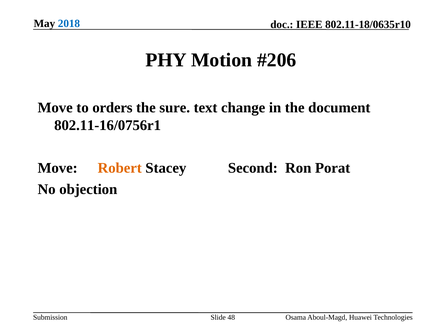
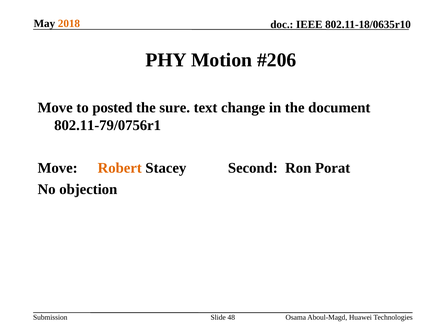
2018 colour: blue -> orange
orders: orders -> posted
802.11-16/0756r1: 802.11-16/0756r1 -> 802.11-79/0756r1
